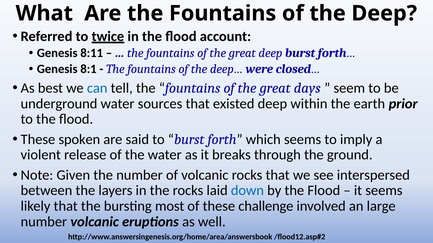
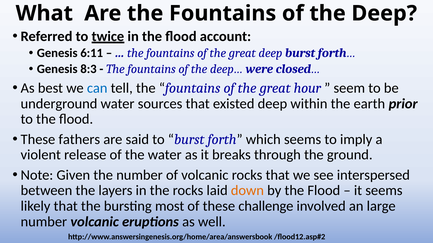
8:11: 8:11 -> 6:11
8:1: 8:1 -> 8:3
days: days -> hour
spoken: spoken -> fathers
down colour: blue -> orange
